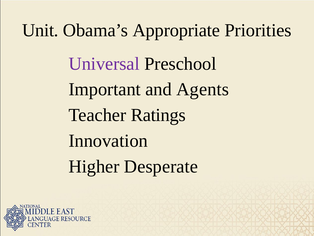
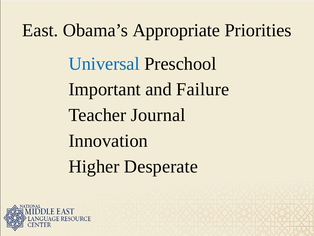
Unit: Unit -> East
Universal colour: purple -> blue
Agents: Agents -> Failure
Ratings: Ratings -> Journal
